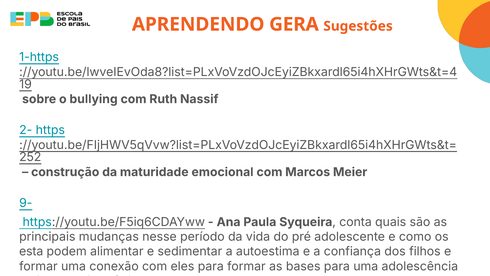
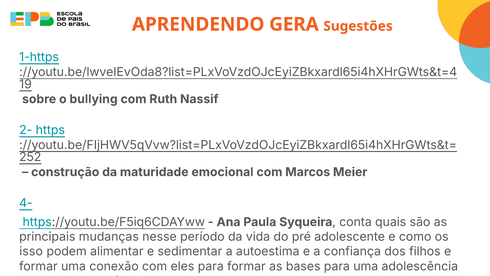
9-: 9- -> 4-
esta: esta -> isso
